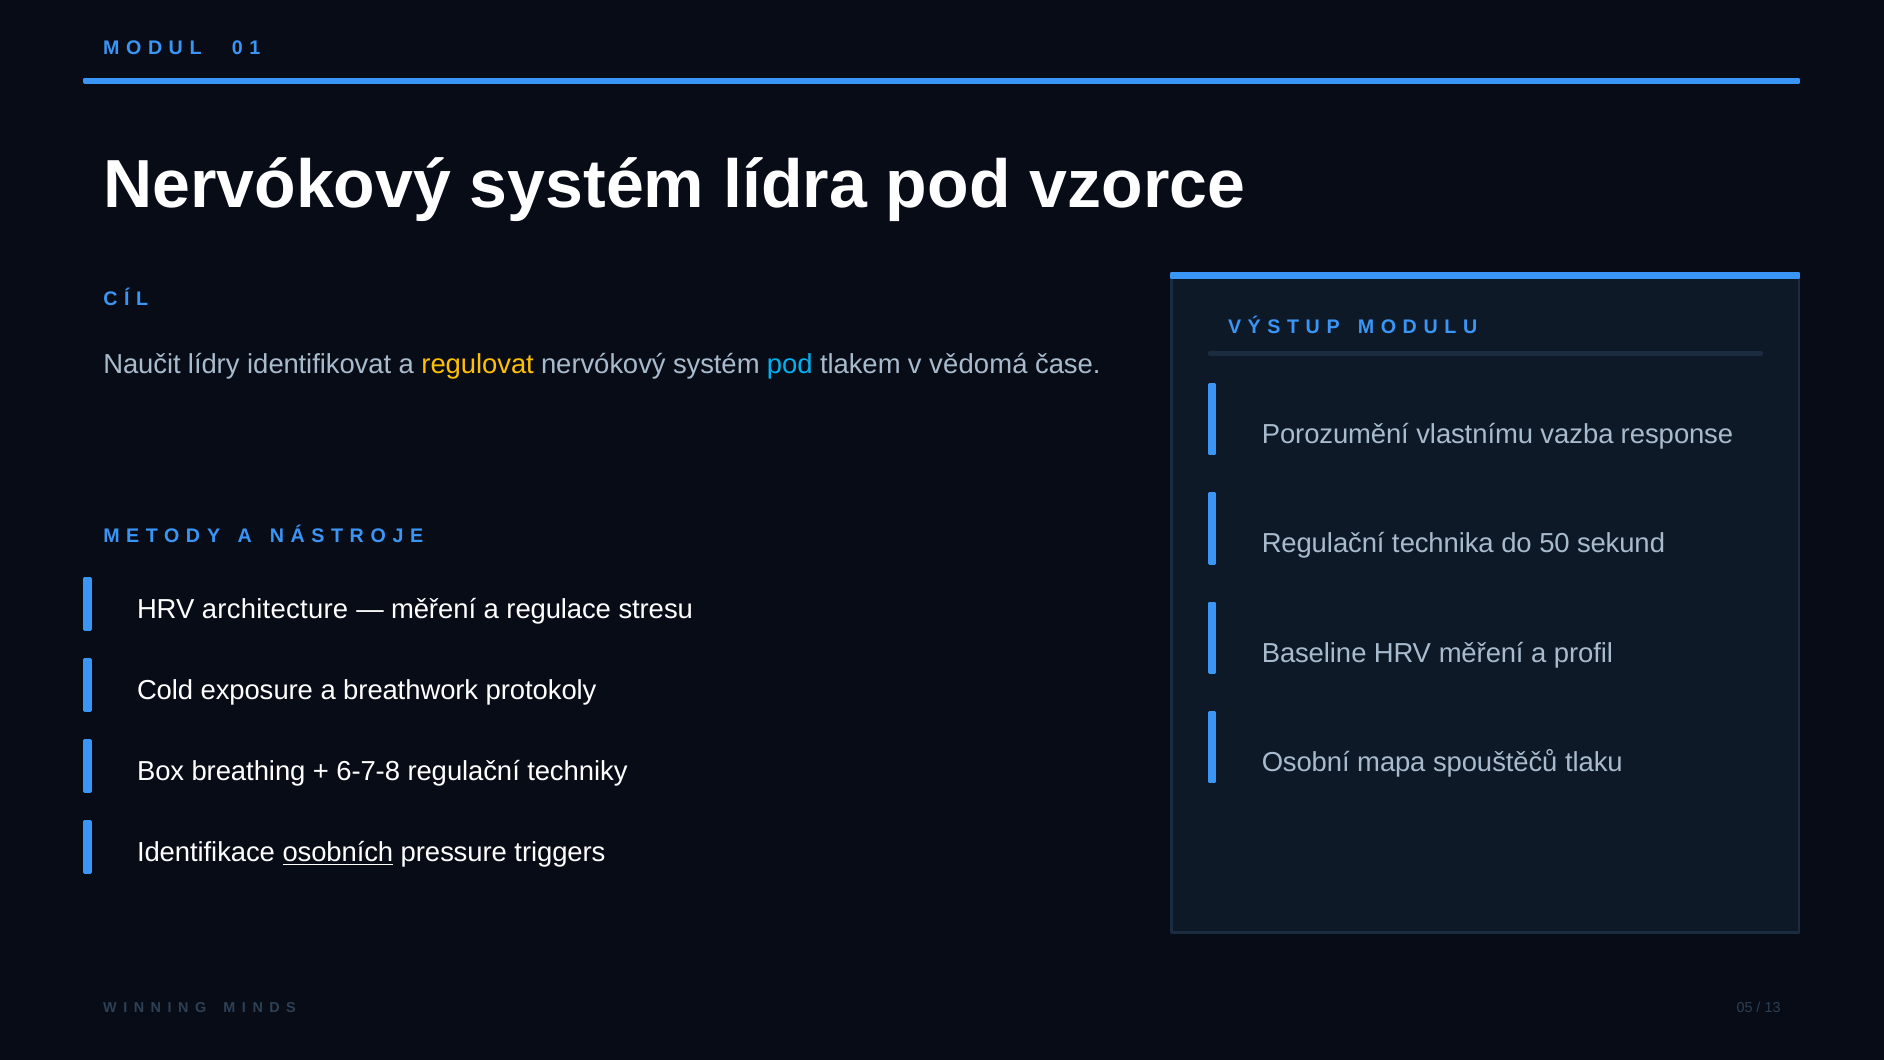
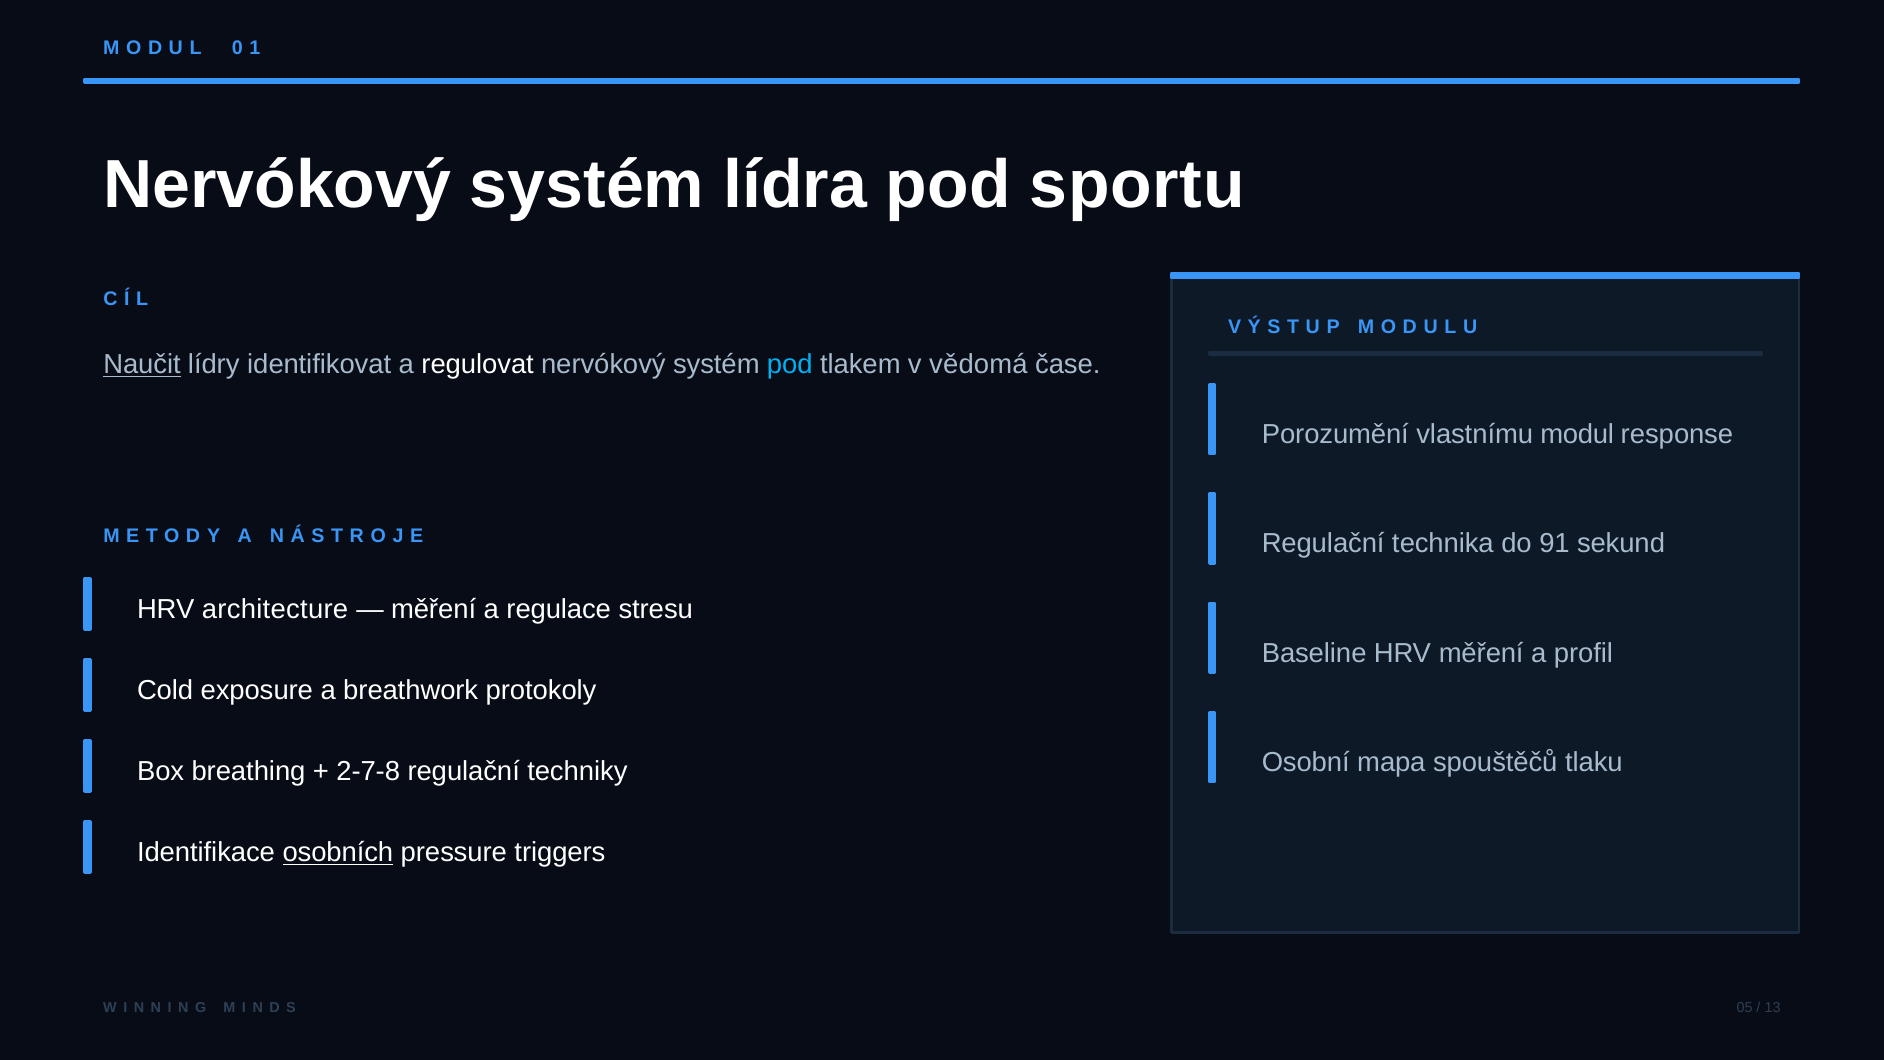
vzorce: vzorce -> sportu
Naučit underline: none -> present
regulovat colour: yellow -> white
vazba: vazba -> modul
50: 50 -> 91
6-7-8: 6-7-8 -> 2-7-8
